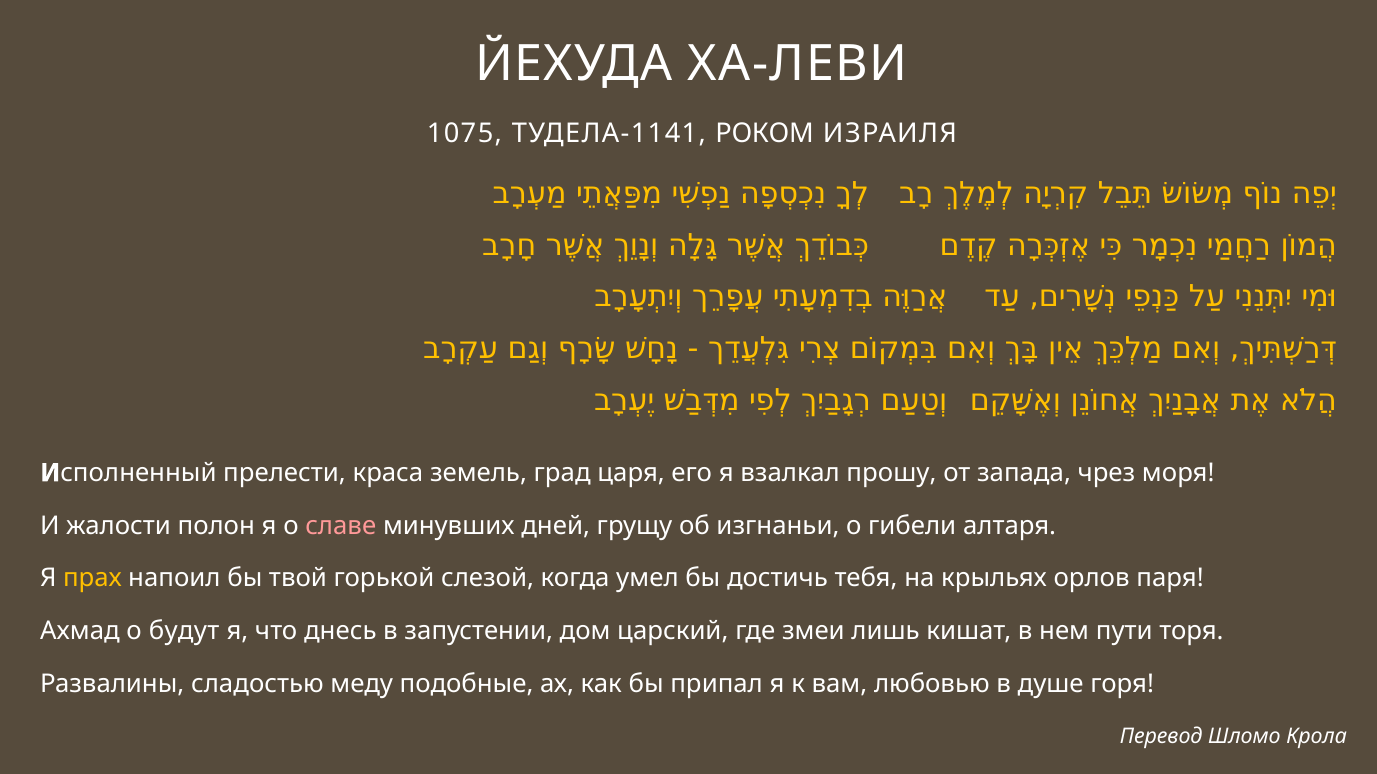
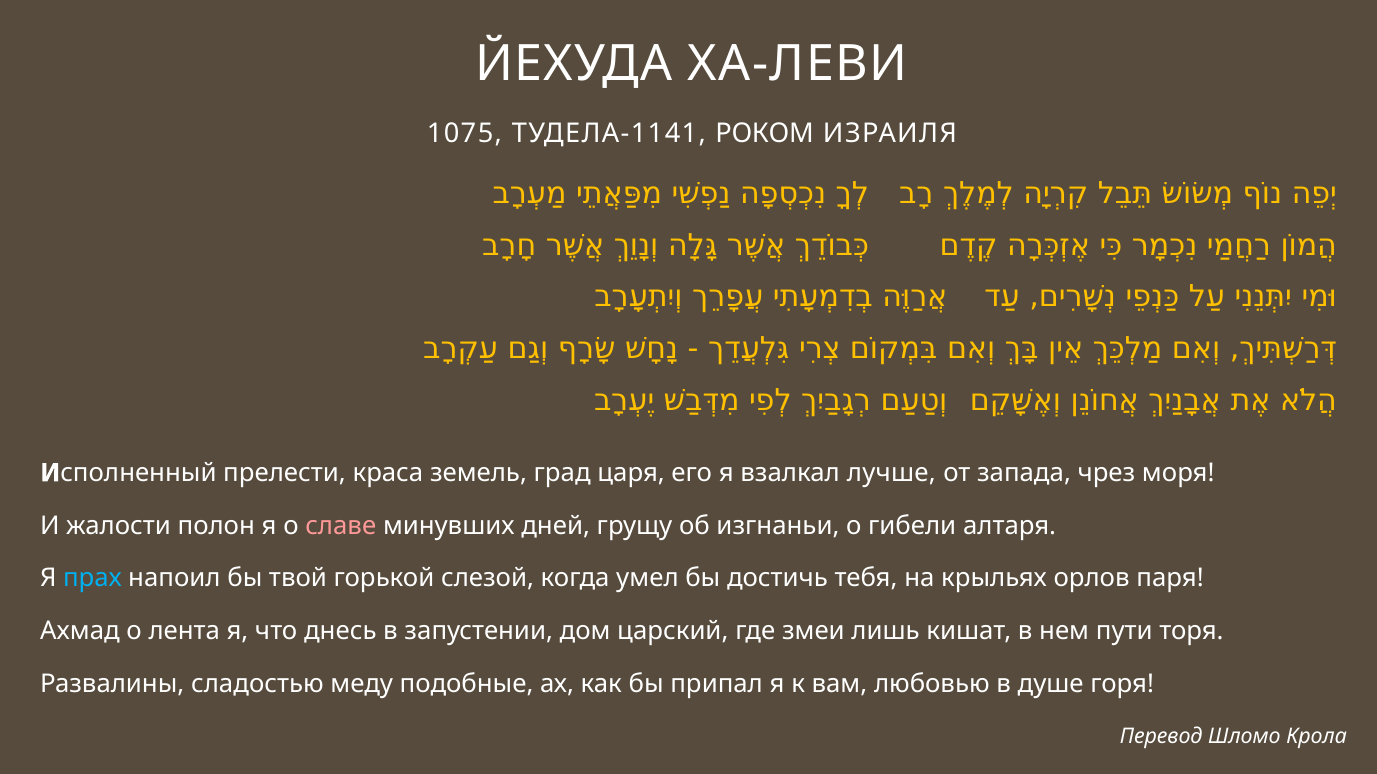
прошу: прошу -> лучше
прах colour: yellow -> light blue
будут: будут -> лента
